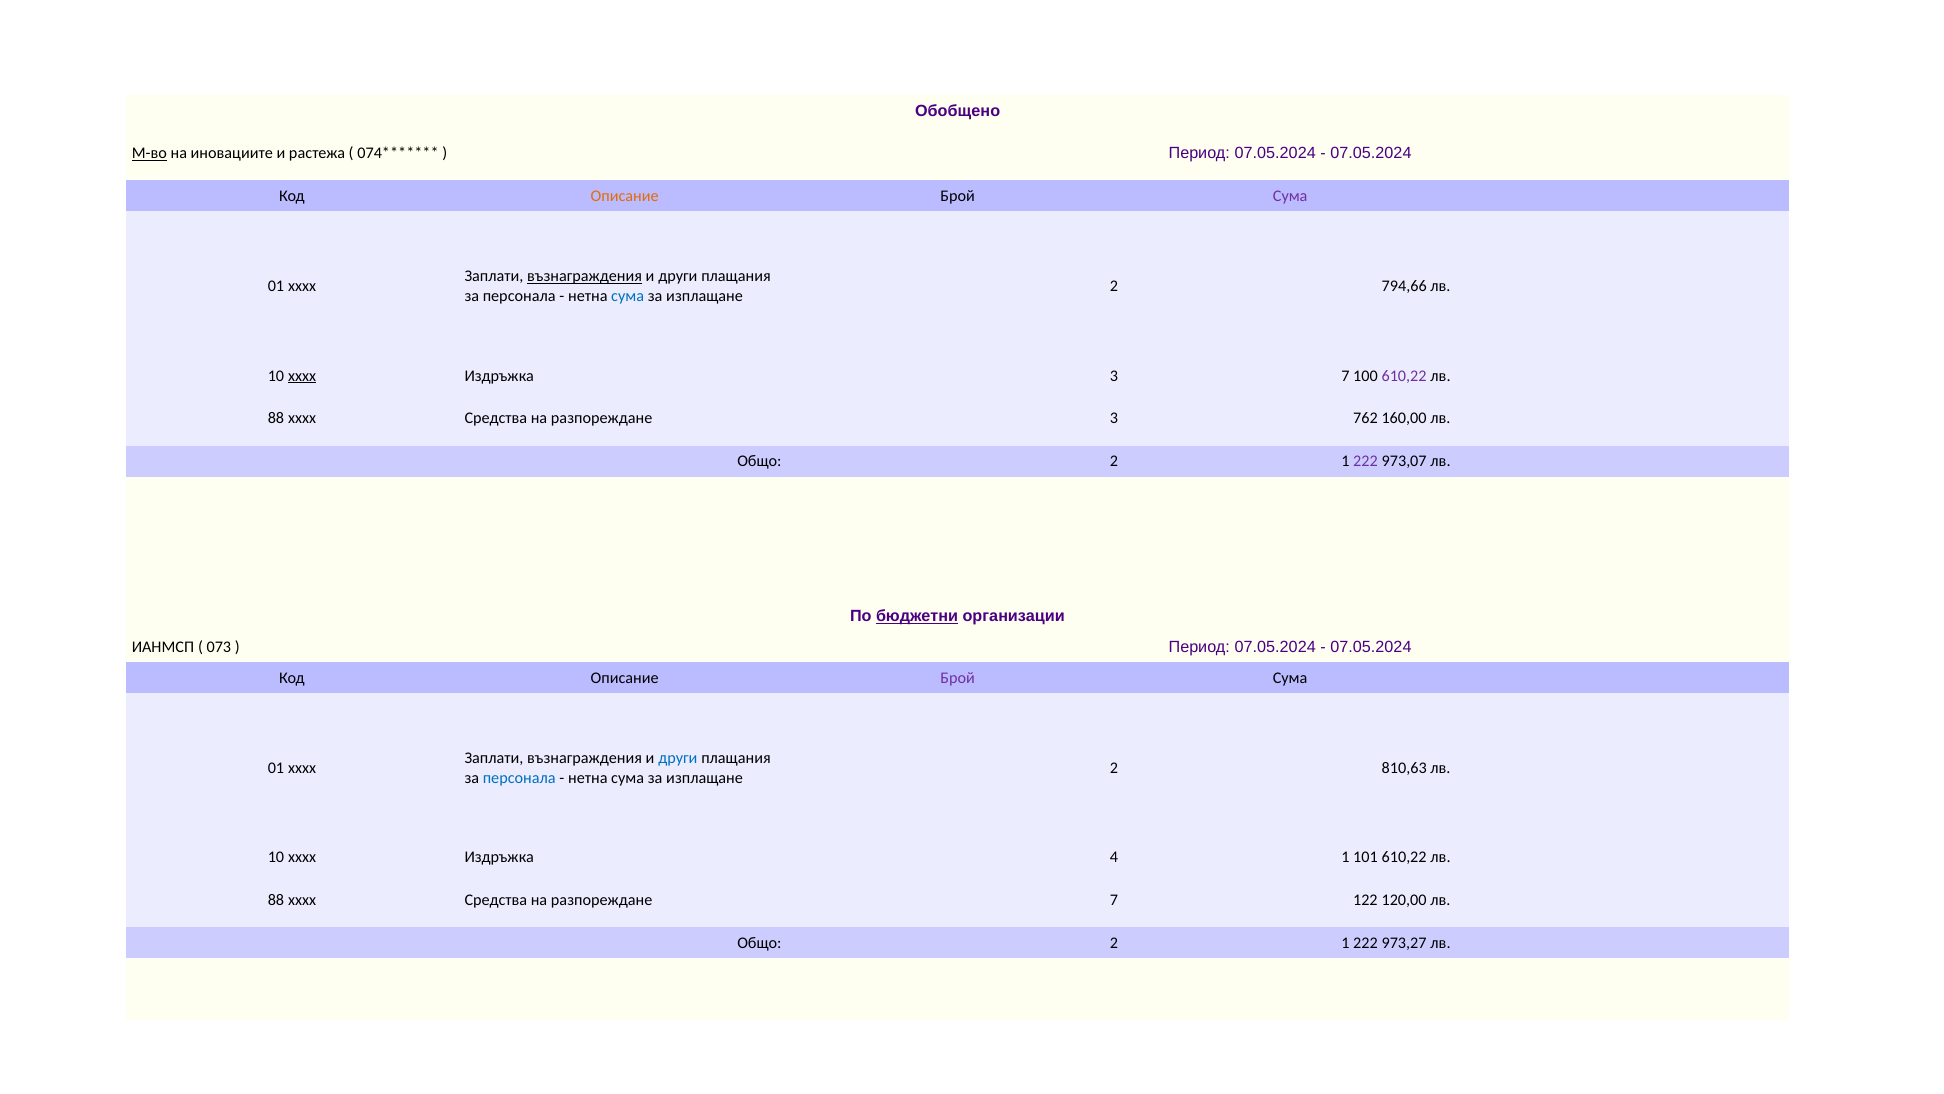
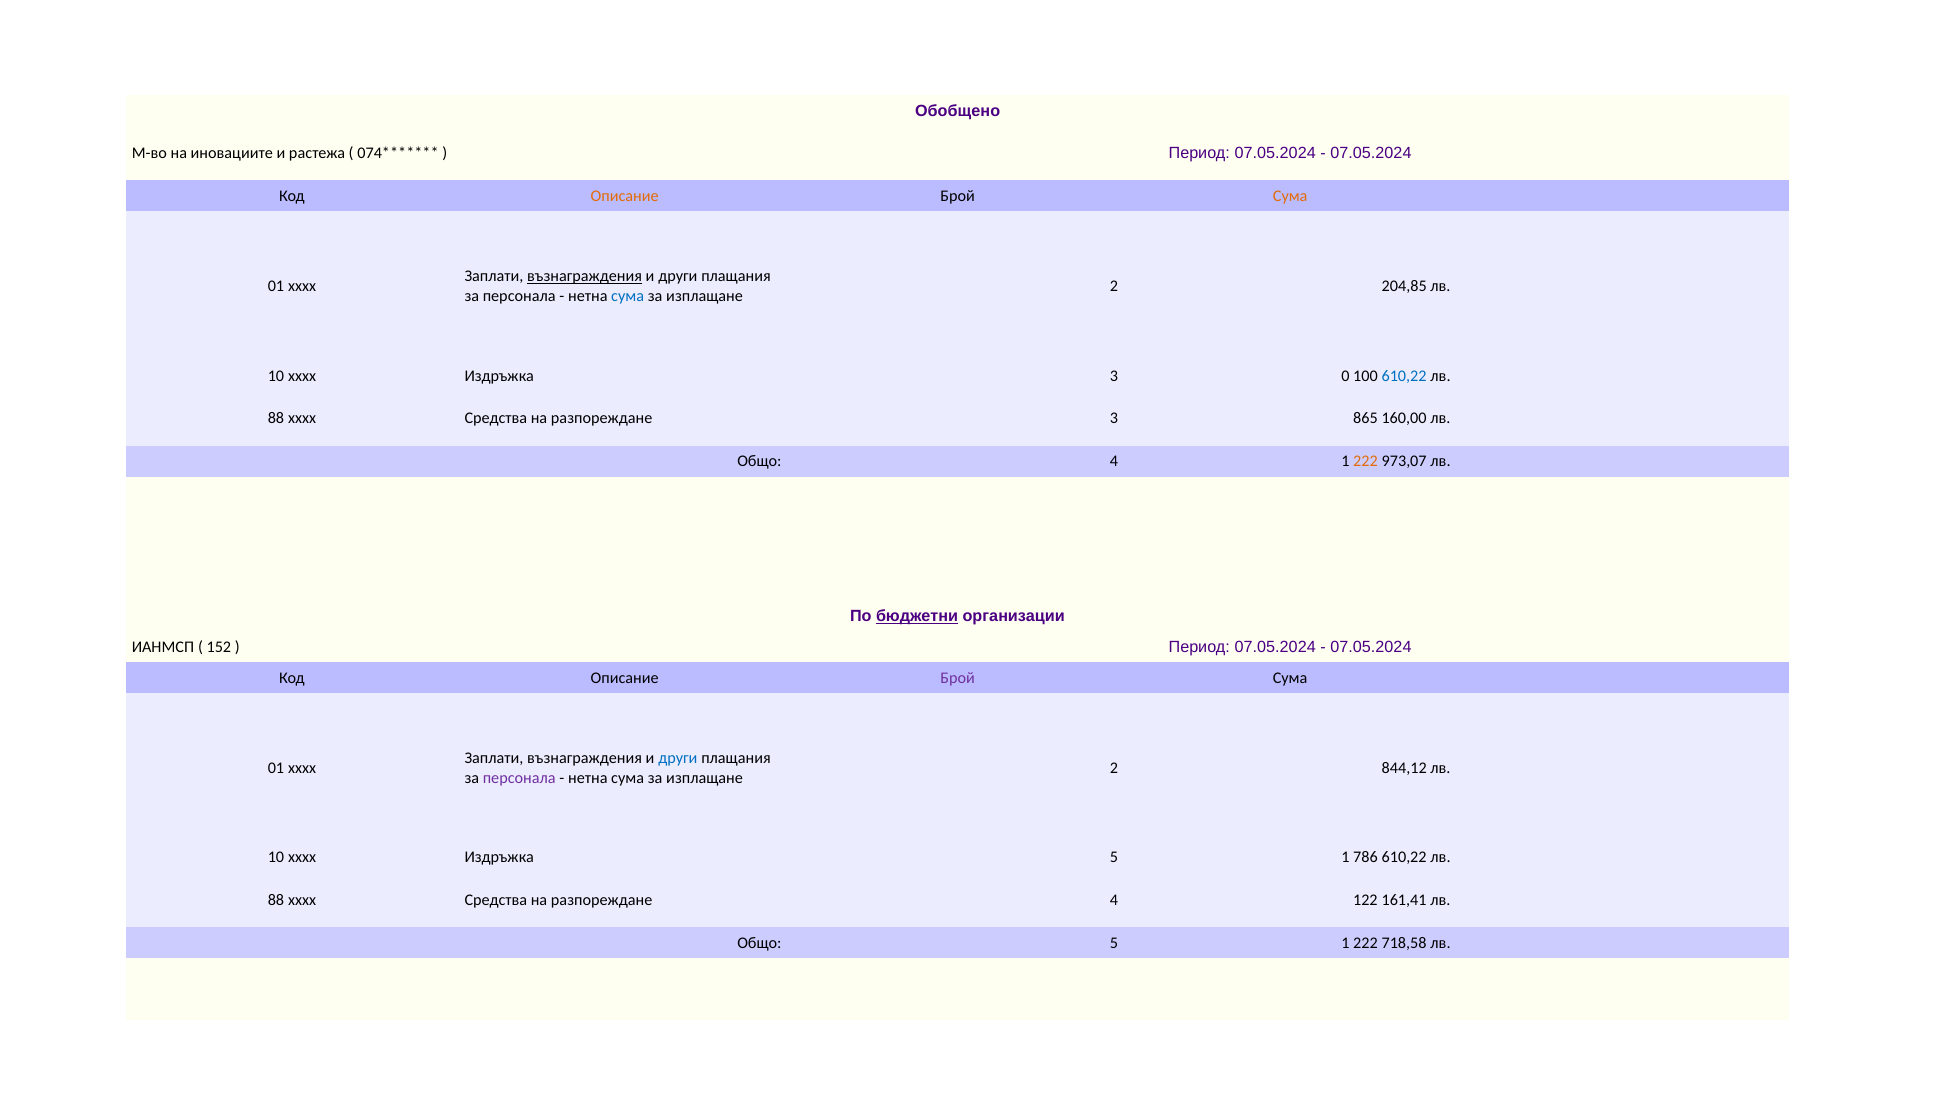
М-во underline: present -> none
Сума at (1290, 196) colour: purple -> orange
794,66: 794,66 -> 204,85
xxxx at (302, 376) underline: present -> none
3 7: 7 -> 0
610,22 at (1404, 376) colour: purple -> blue
762: 762 -> 865
2 at (1114, 461): 2 -> 4
222 at (1366, 461) colour: purple -> orange
073: 073 -> 152
810,63: 810,63 -> 844,12
персонала at (519, 777) colour: blue -> purple
Издръжка 4: 4 -> 5
101: 101 -> 786
разпореждане 7: 7 -> 4
120,00: 120,00 -> 161,41
2 at (1114, 943): 2 -> 5
973,27: 973,27 -> 718,58
